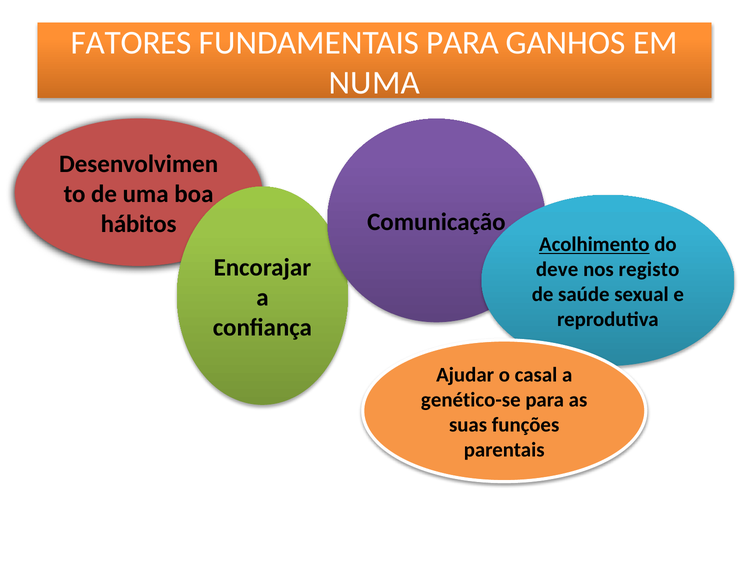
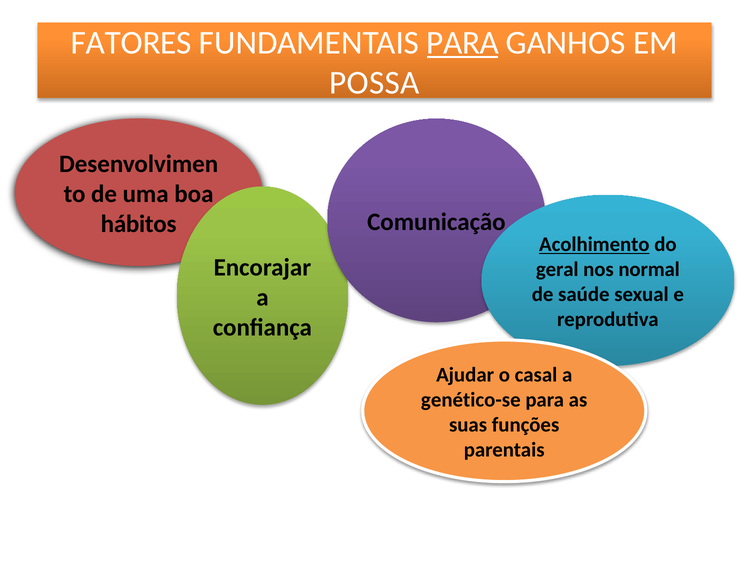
PARA at (463, 43) underline: none -> present
NUMA: NUMA -> POSSA
deve: deve -> geral
registo: registo -> normal
